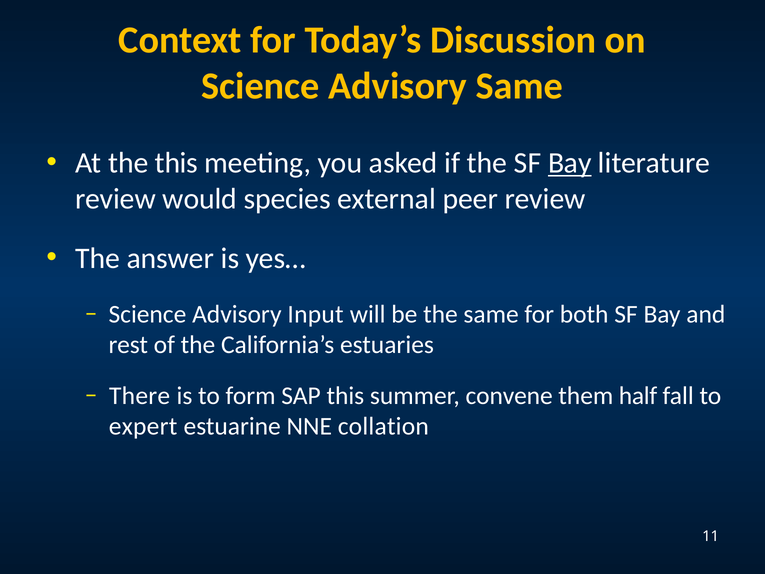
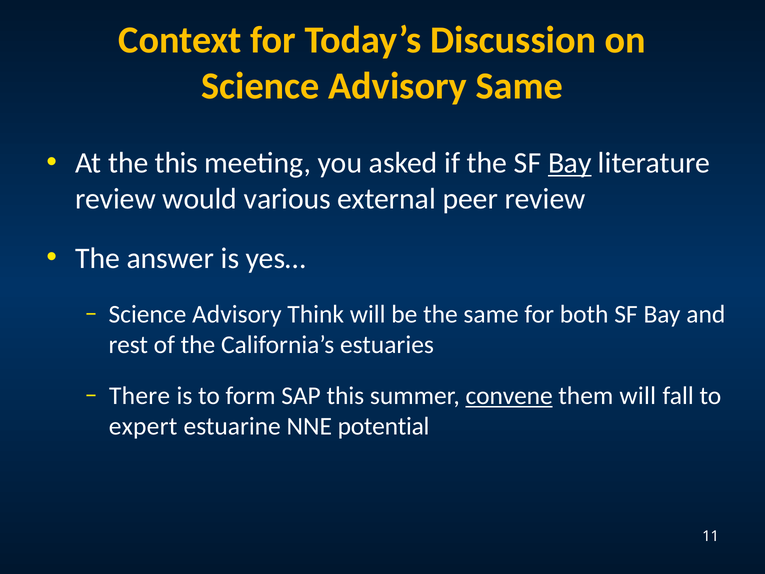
species: species -> various
Input: Input -> Think
convene underline: none -> present
them half: half -> will
collation: collation -> potential
